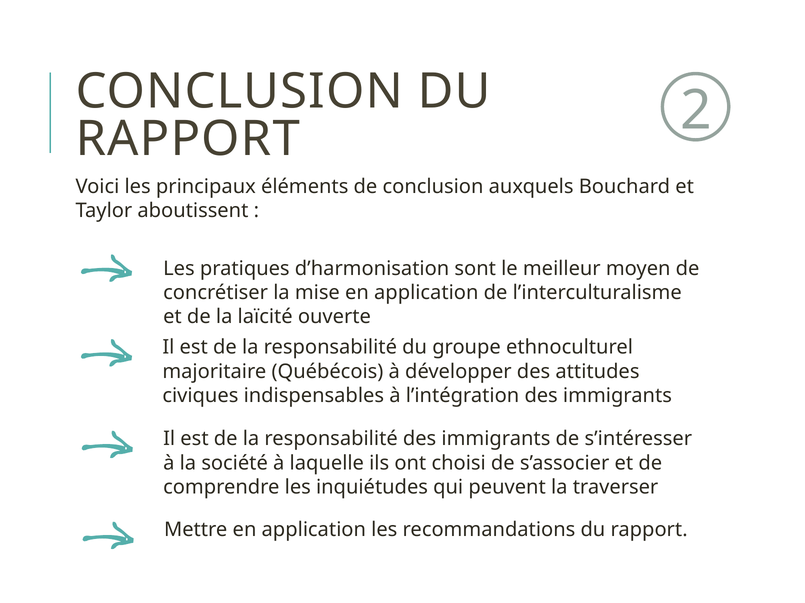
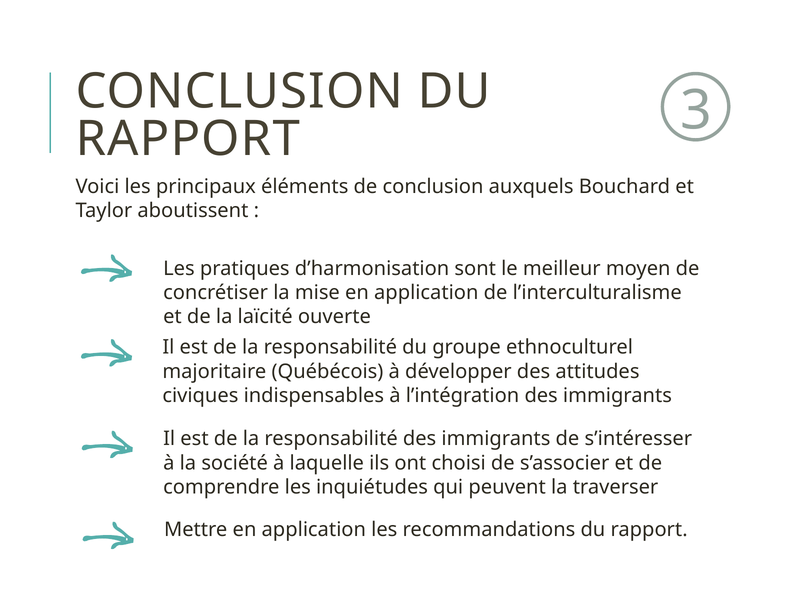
2: 2 -> 3
